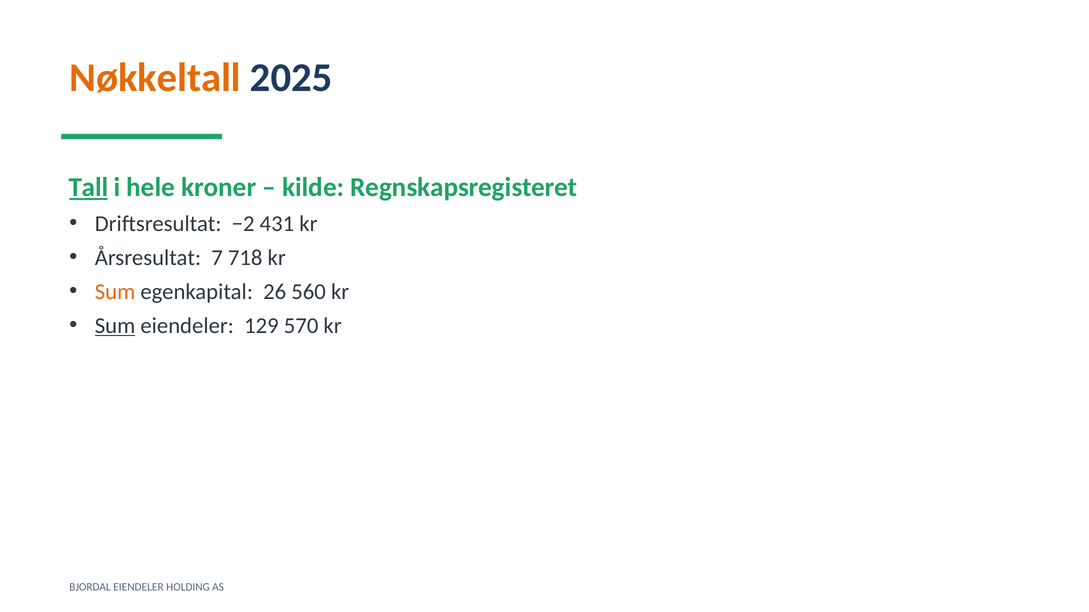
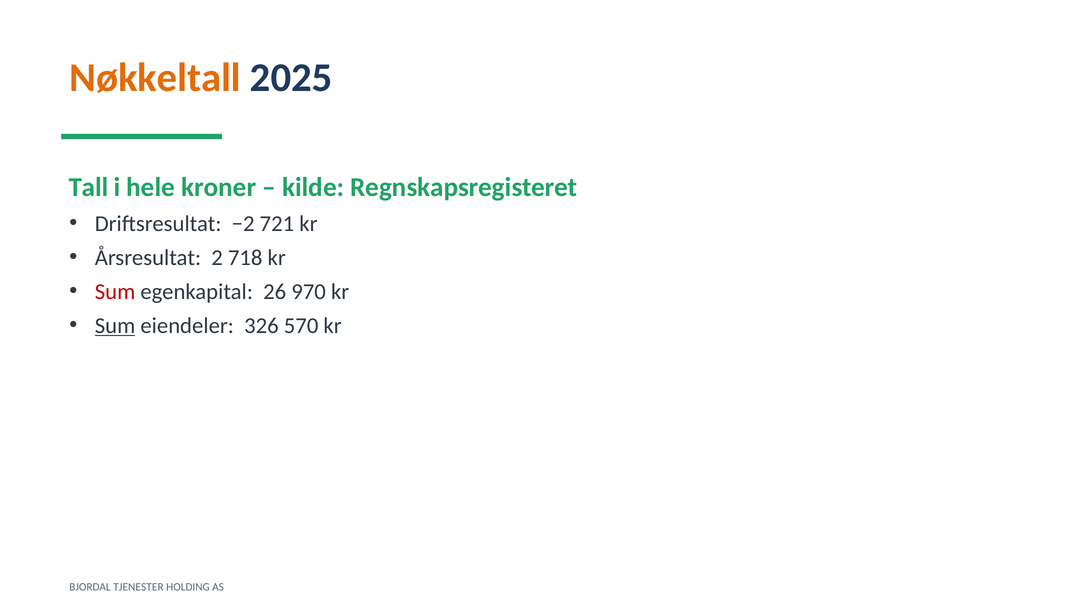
Tall underline: present -> none
431: 431 -> 721
7: 7 -> 2
Sum at (115, 292) colour: orange -> red
560: 560 -> 970
129: 129 -> 326
BJORDAL EIENDELER: EIENDELER -> TJENESTER
